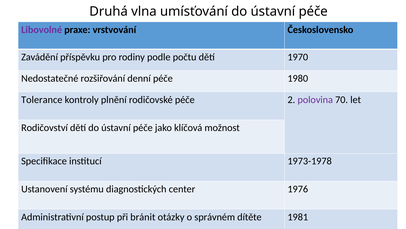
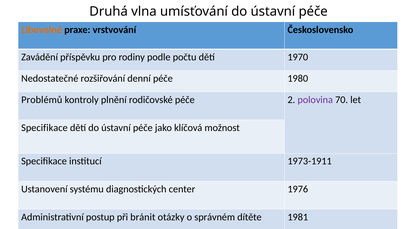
Libovolné colour: purple -> orange
Tolerance: Tolerance -> Problémů
Rodičovství at (44, 127): Rodičovství -> Specifikace
1973-1978: 1973-1978 -> 1973-1911
